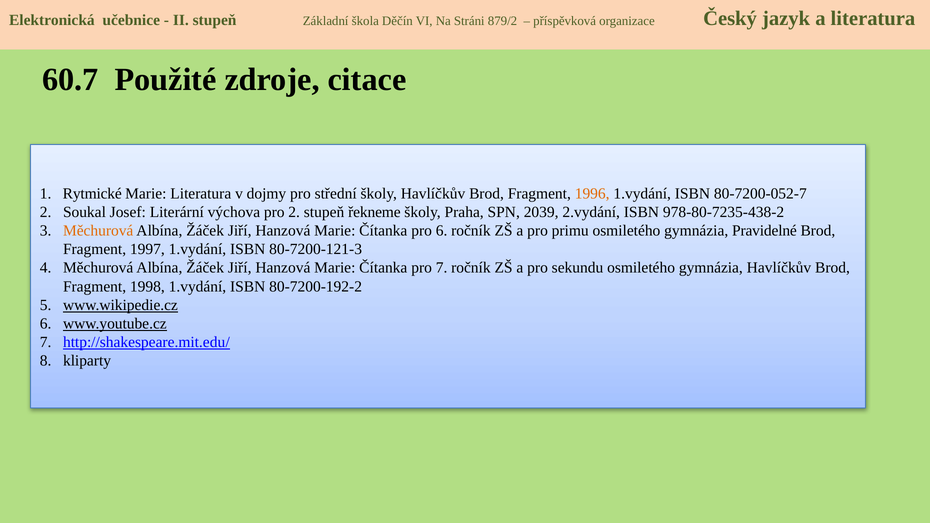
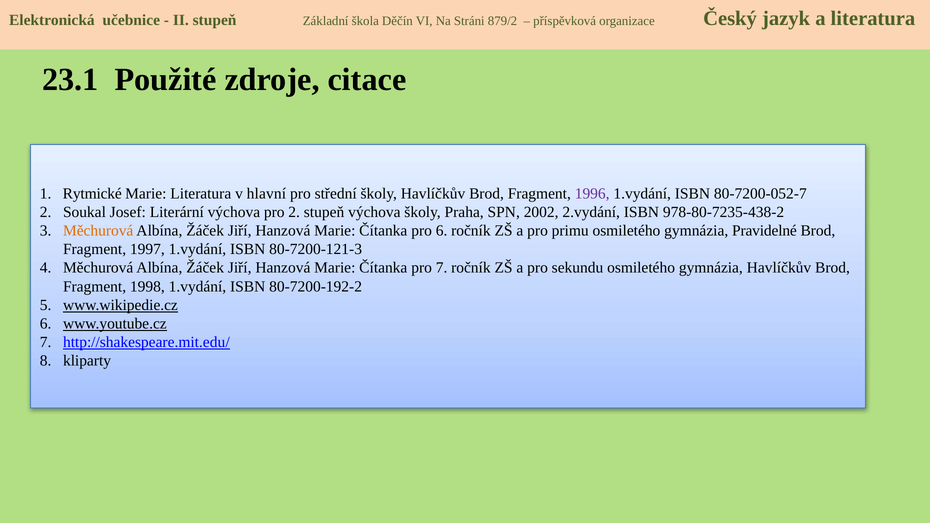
60.7: 60.7 -> 23.1
dojmy: dojmy -> hlavní
1996 colour: orange -> purple
stupeň řekneme: řekneme -> výchova
2039: 2039 -> 2002
